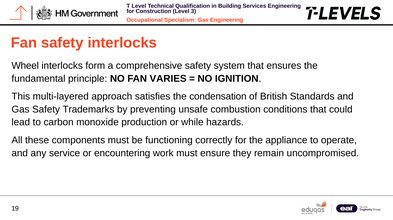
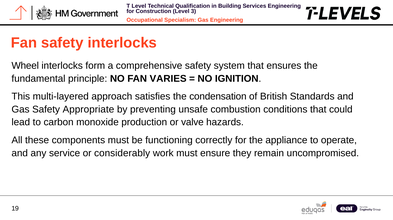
Trademarks: Trademarks -> Appropriate
while: while -> valve
encountering: encountering -> considerably
